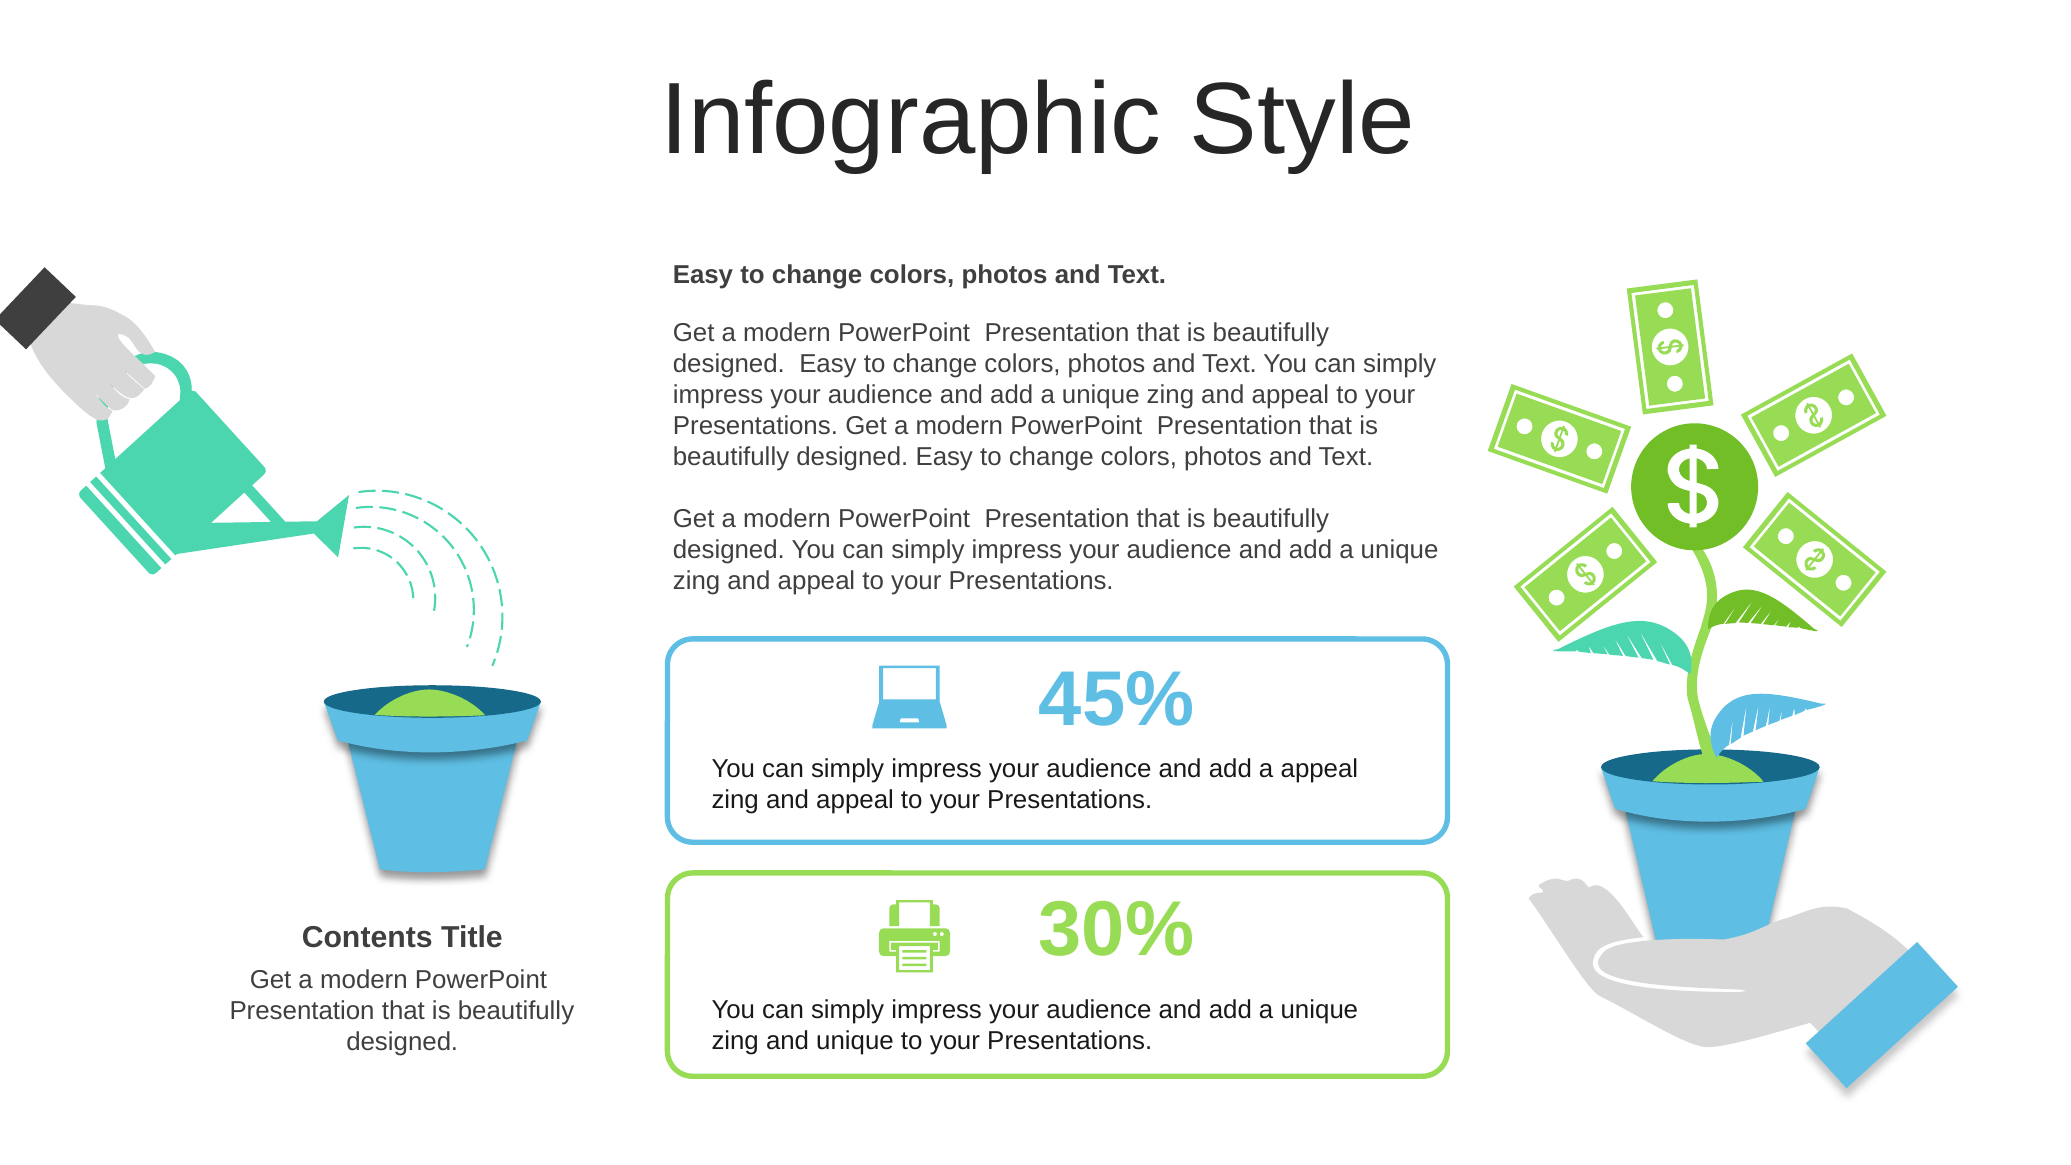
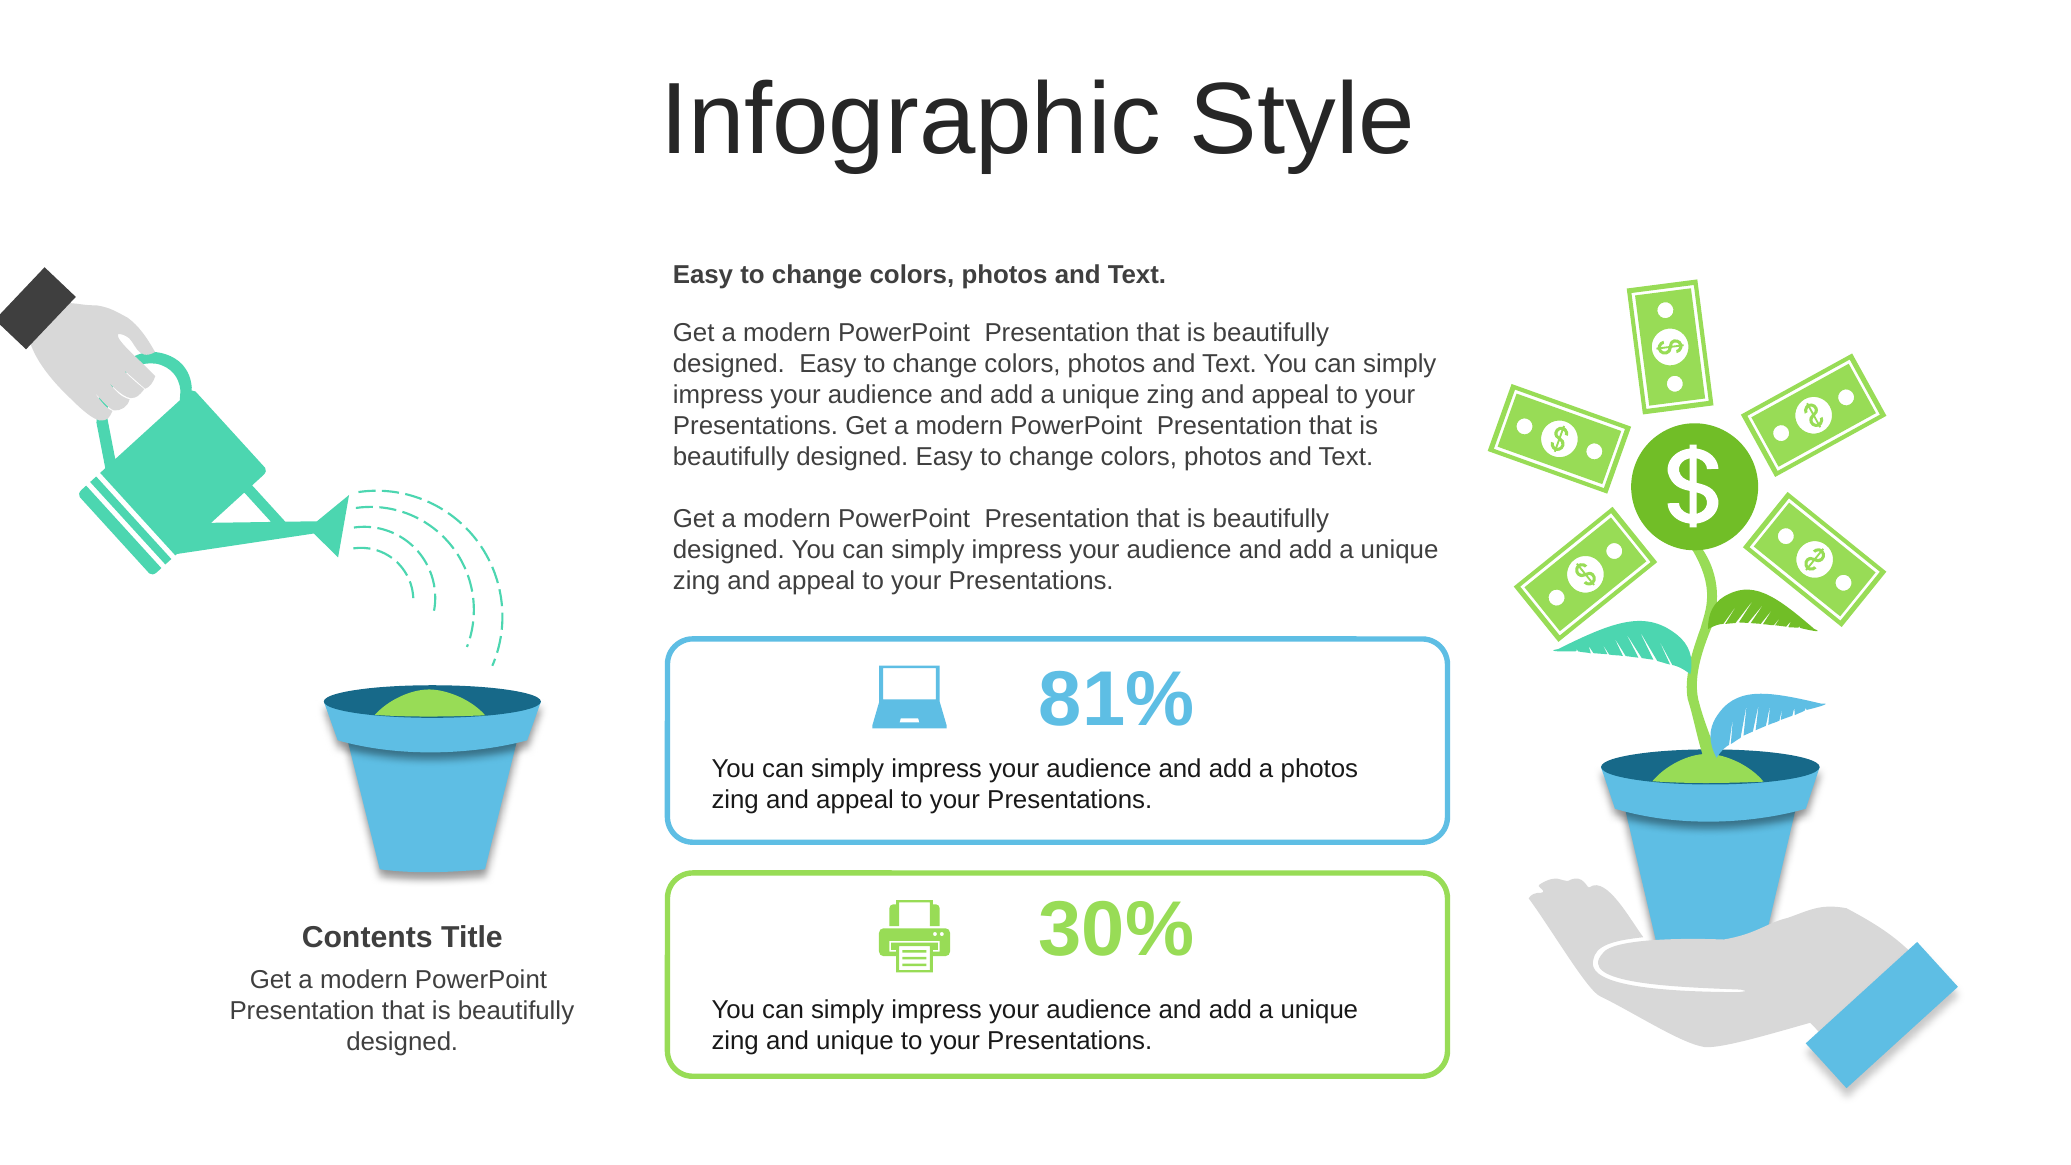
45%: 45% -> 81%
a appeal: appeal -> photos
